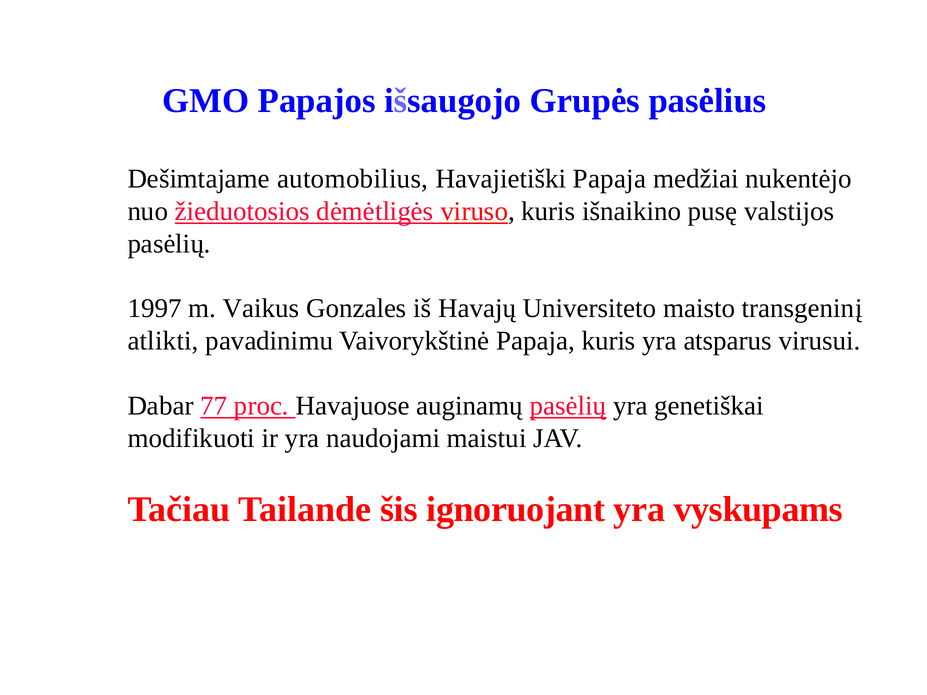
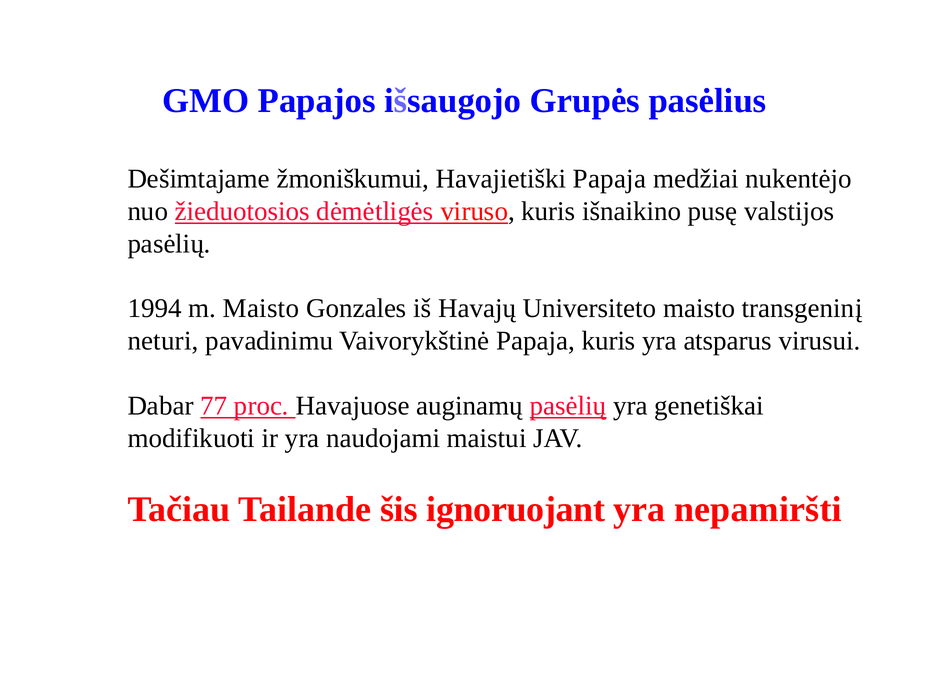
automobilius: automobilius -> žmoniškumui
1997: 1997 -> 1994
m Vaikus: Vaikus -> Maisto
atlikti: atlikti -> neturi
vyskupams: vyskupams -> nepamiršti
